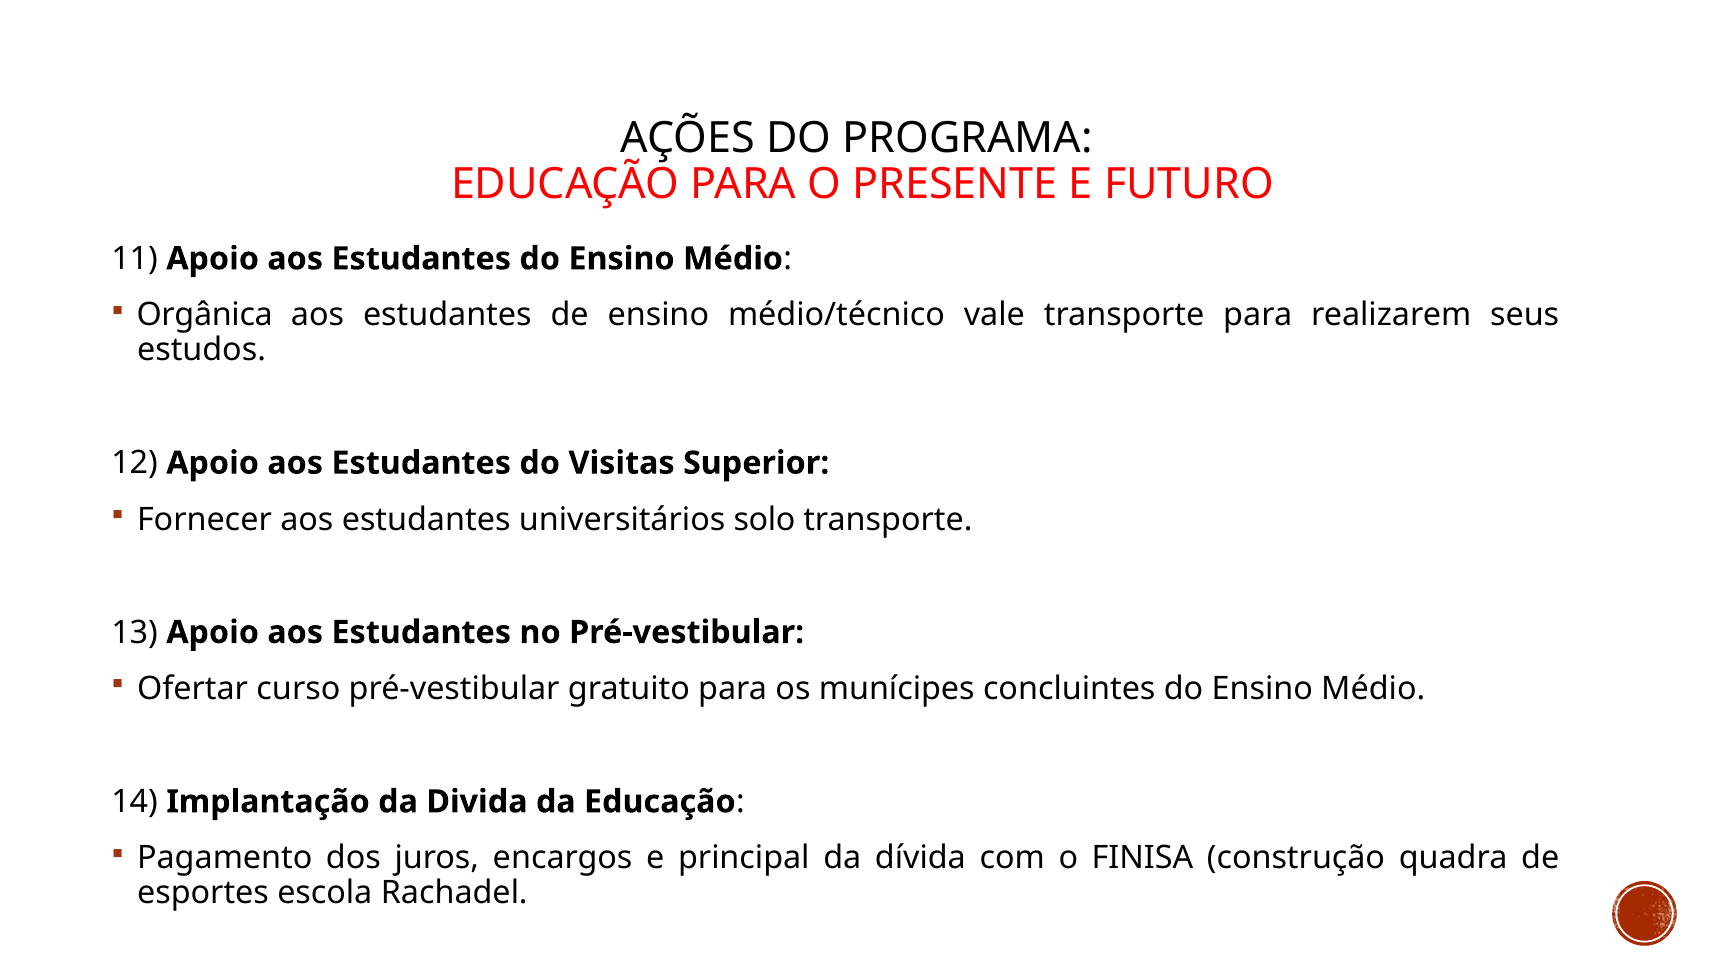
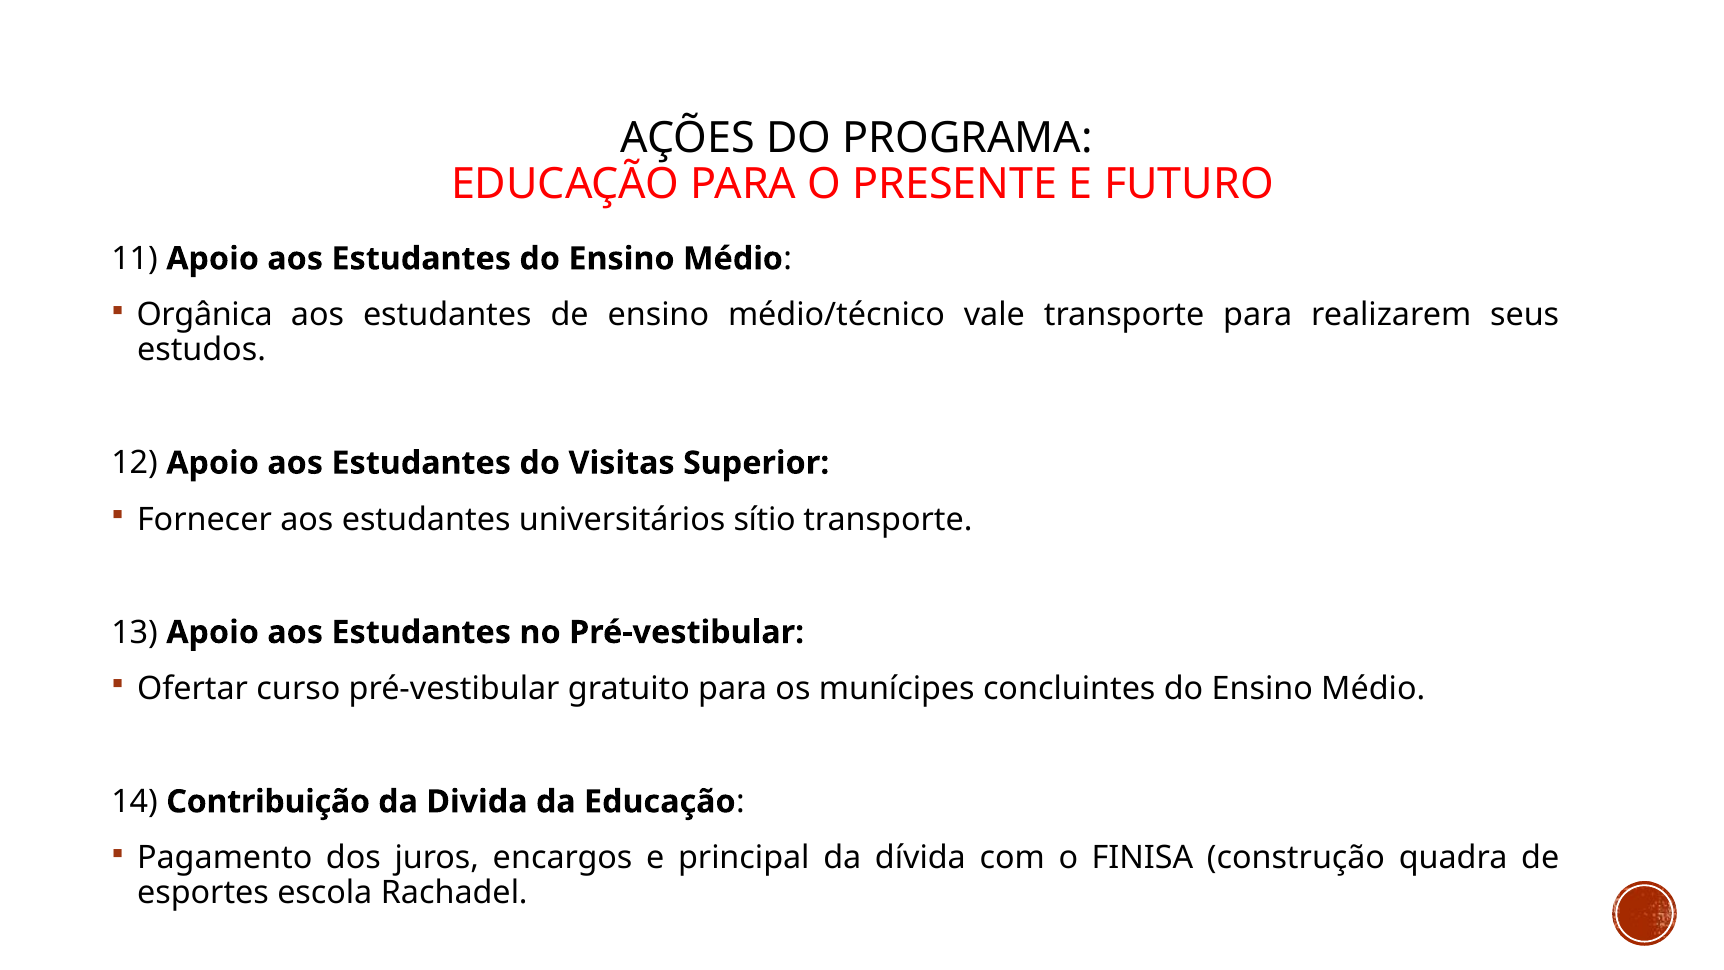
solo: solo -> sítio
Implantação: Implantação -> Contribuição
